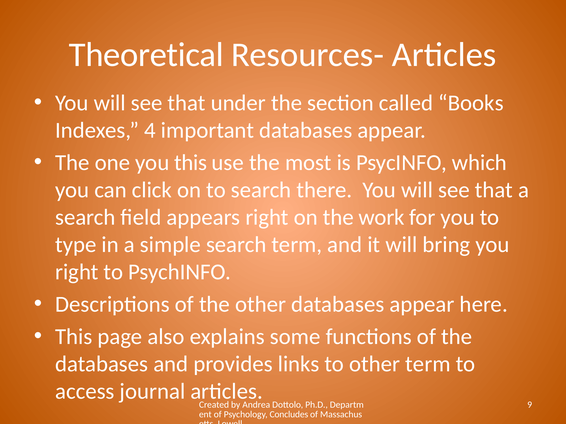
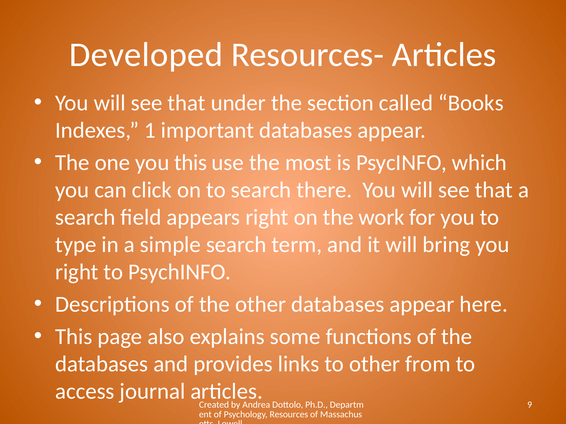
Theoretical: Theoretical -> Developed
4: 4 -> 1
other term: term -> from
Concludes: Concludes -> Resources
